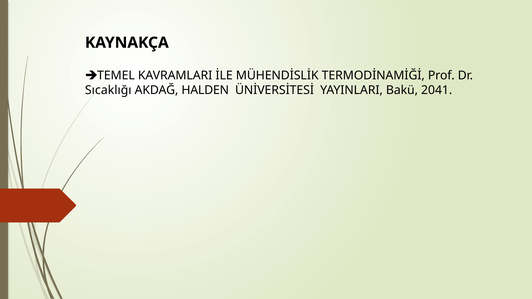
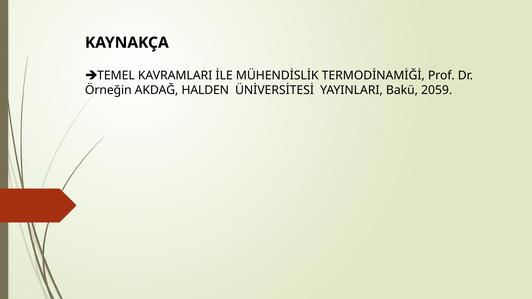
Sıcaklığı: Sıcaklığı -> Örneğin
2041: 2041 -> 2059
